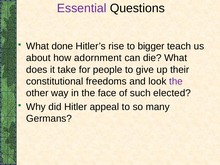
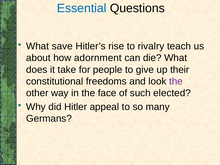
Essential colour: purple -> blue
done: done -> save
bigger: bigger -> rivalry
